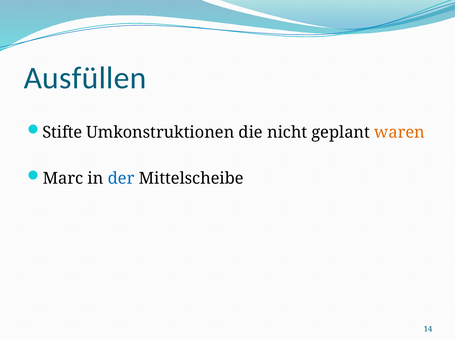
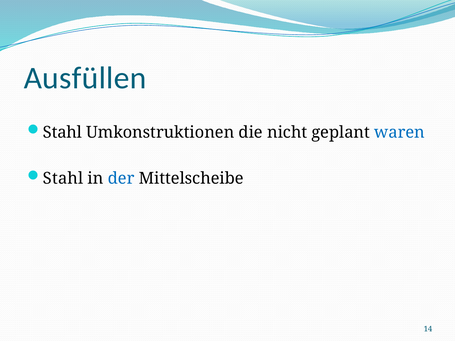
Stifte at (62, 133): Stifte -> Stahl
waren colour: orange -> blue
Marc at (63, 178): Marc -> Stahl
